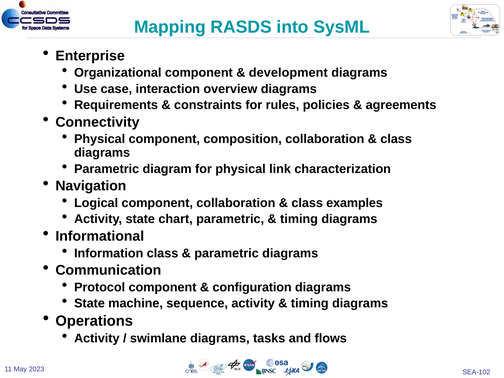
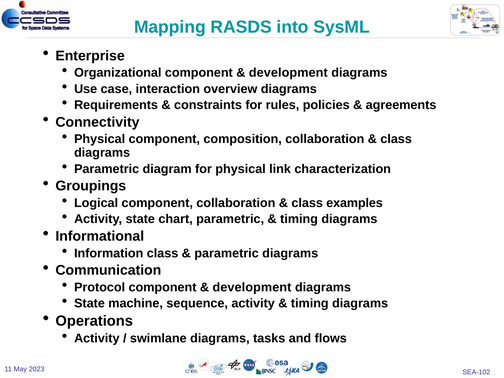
Navigation: Navigation -> Groupings
configuration at (252, 287): configuration -> development
